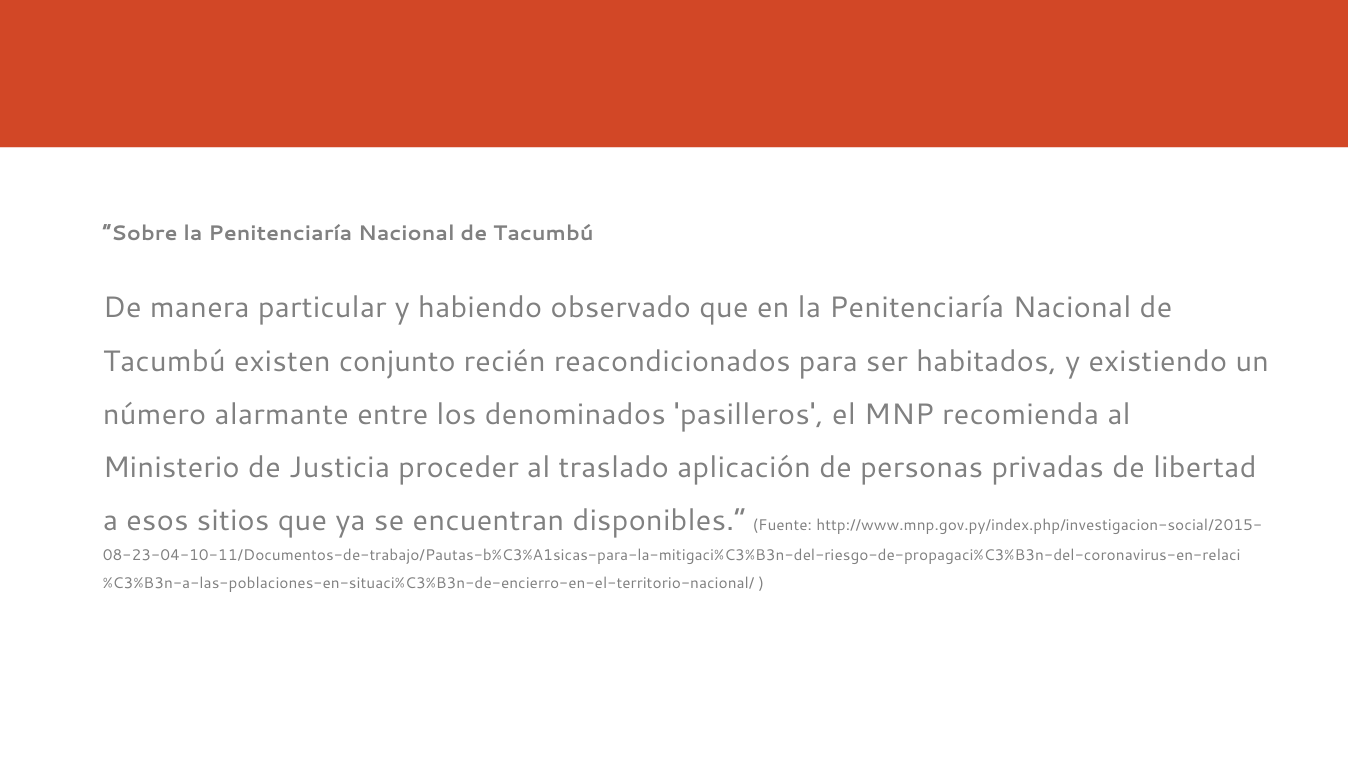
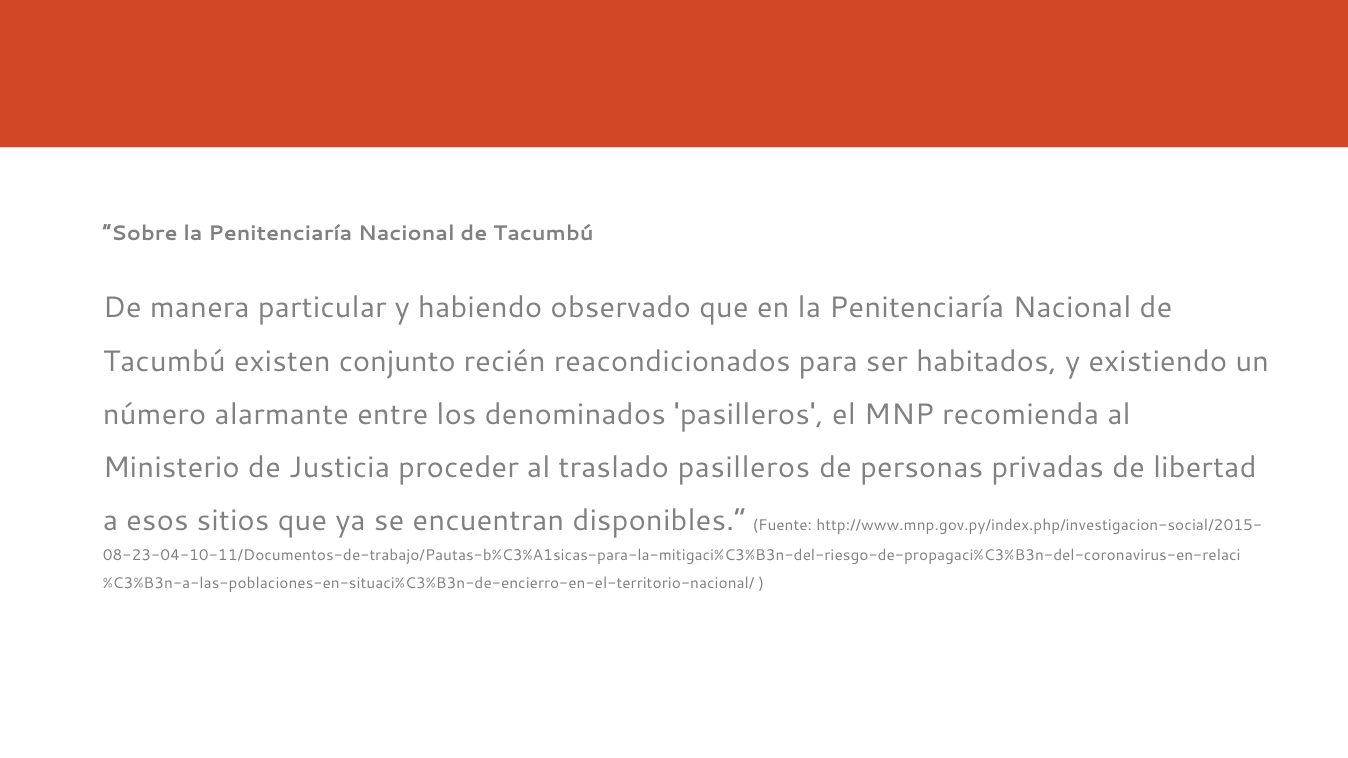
traslado aplicación: aplicación -> pasilleros
